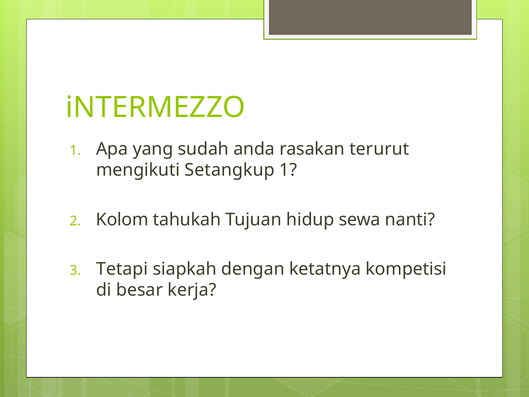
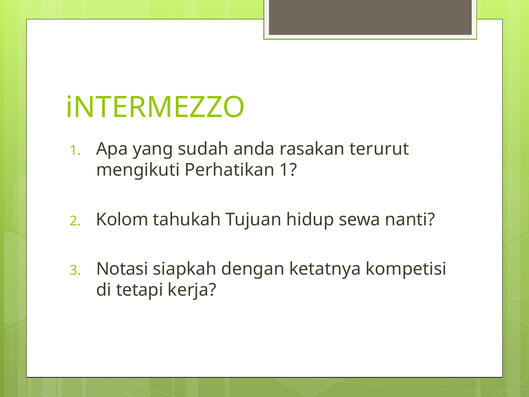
Setangkup: Setangkup -> Perhatikan
Tetapi: Tetapi -> Notasi
besar: besar -> tetapi
